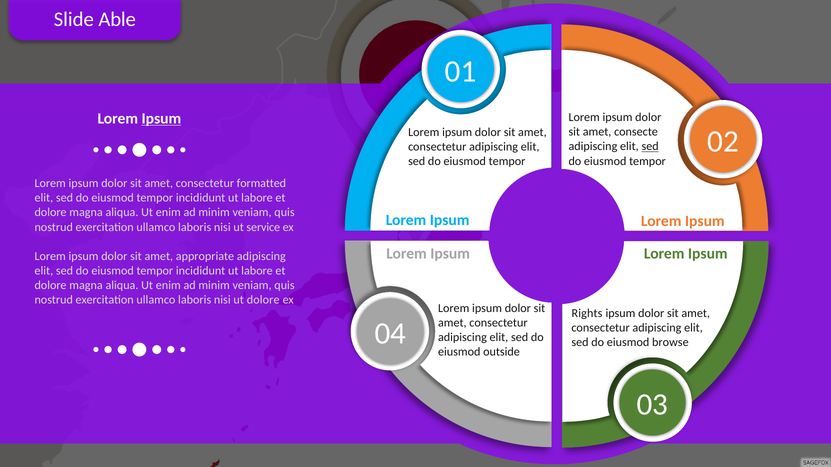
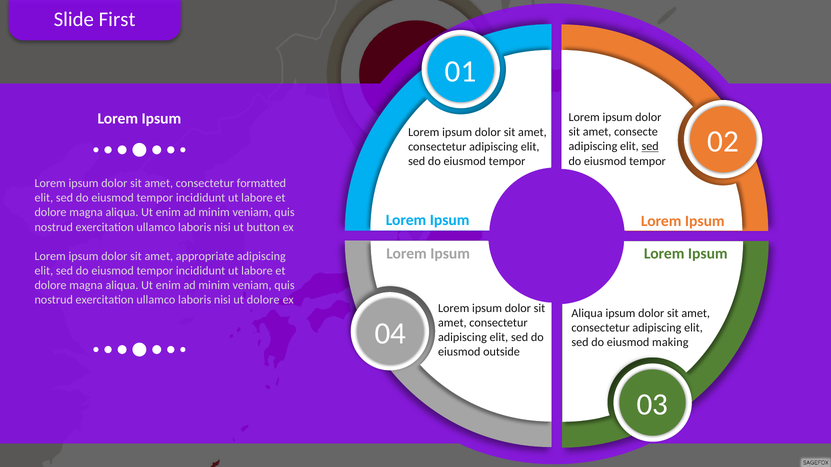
Able: Able -> First
Ipsum at (161, 119) underline: present -> none
service: service -> button
Rights at (587, 313): Rights -> Aliqua
browse: browse -> making
